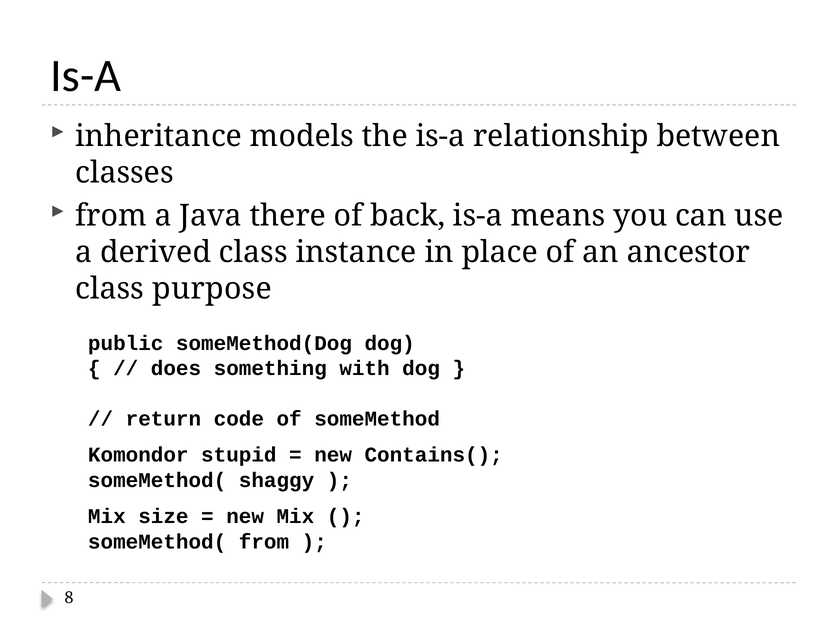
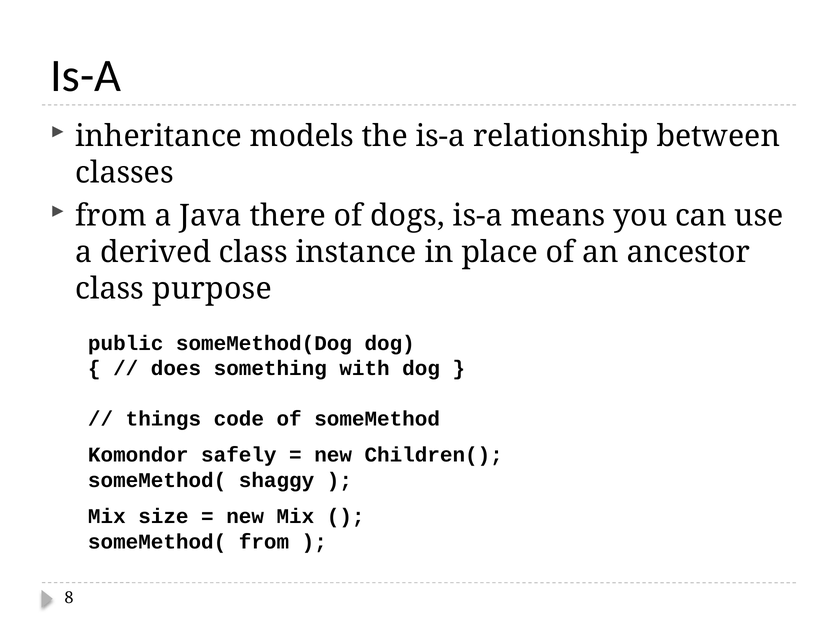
back: back -> dogs
return: return -> things
stupid: stupid -> safely
Contains(: Contains( -> Children(
